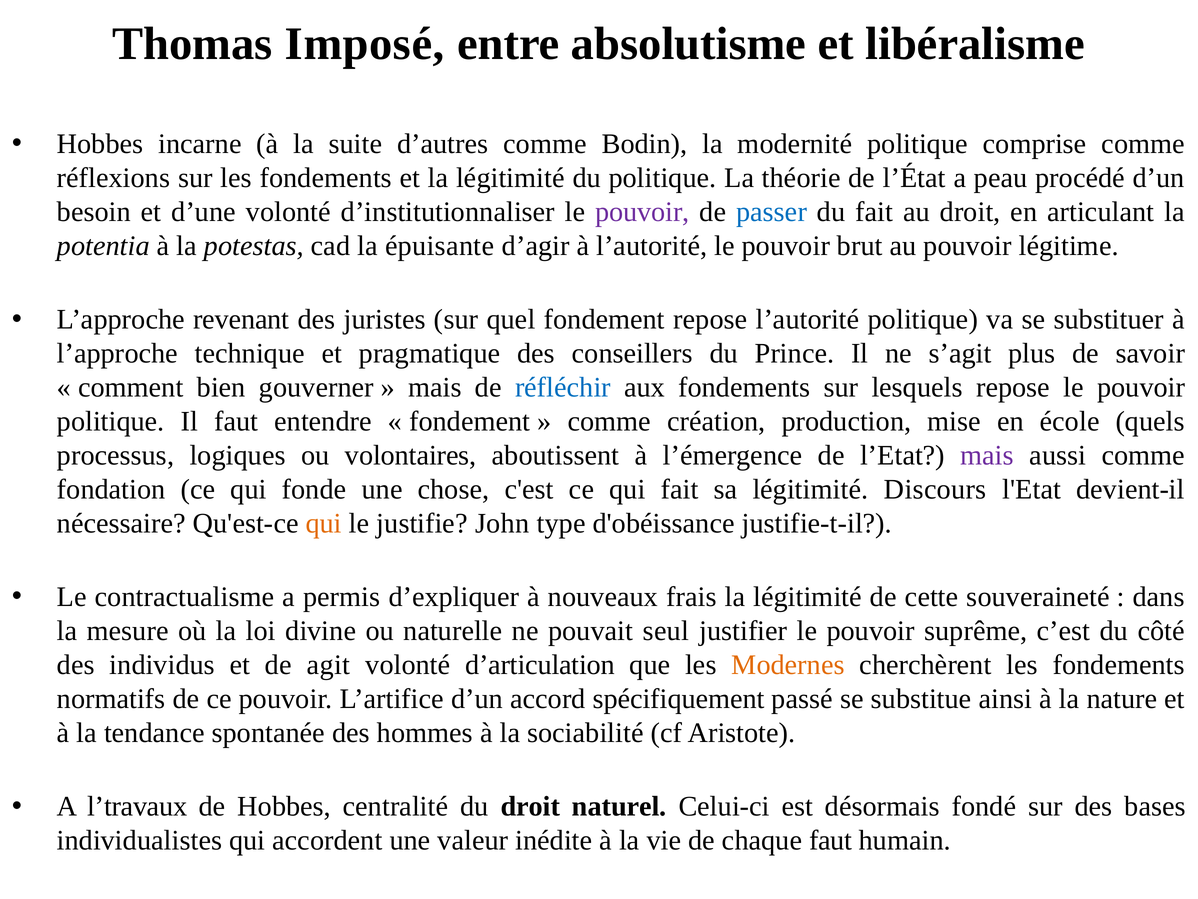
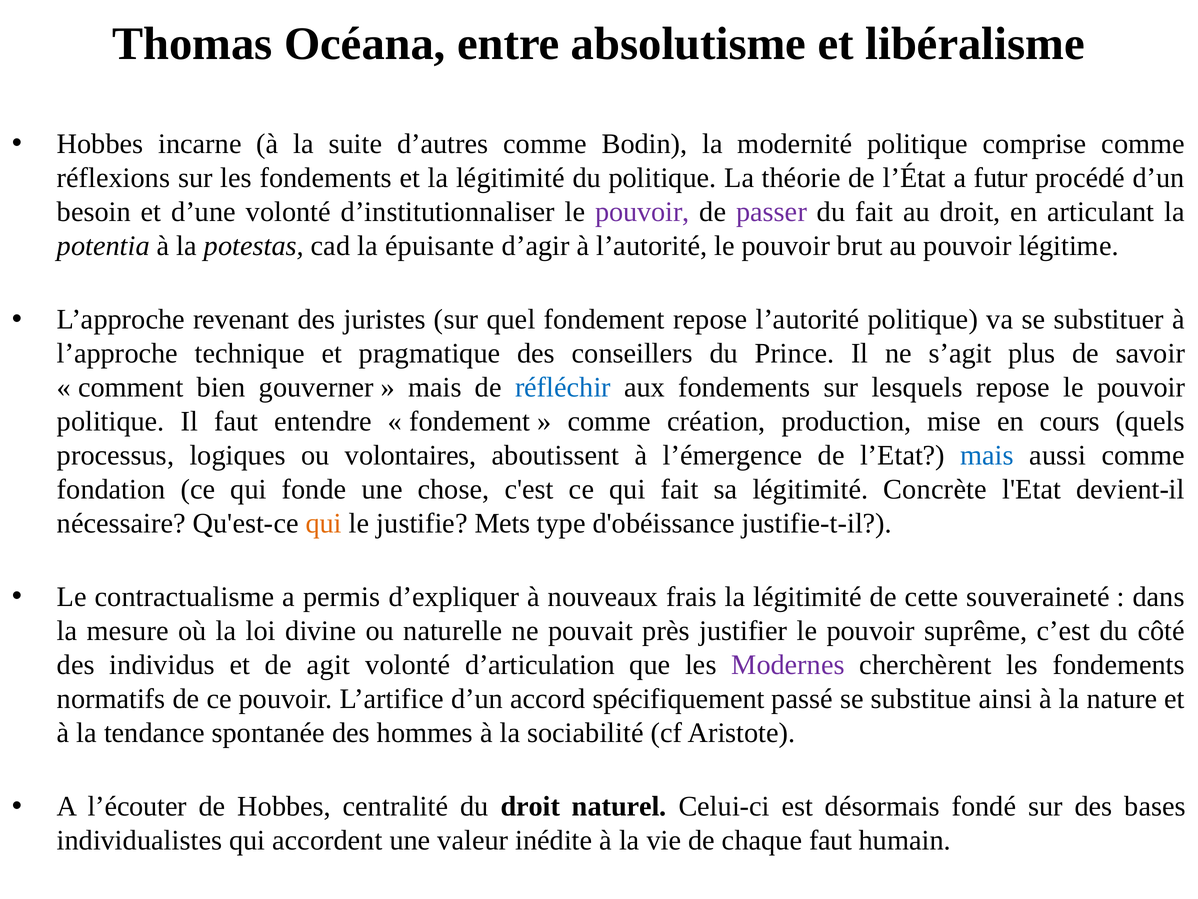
Imposé: Imposé -> Océana
peau: peau -> futur
passer colour: blue -> purple
école: école -> cours
mais at (987, 455) colour: purple -> blue
Discours: Discours -> Concrète
John: John -> Mets
seul: seul -> près
Modernes colour: orange -> purple
l’travaux: l’travaux -> l’écouter
